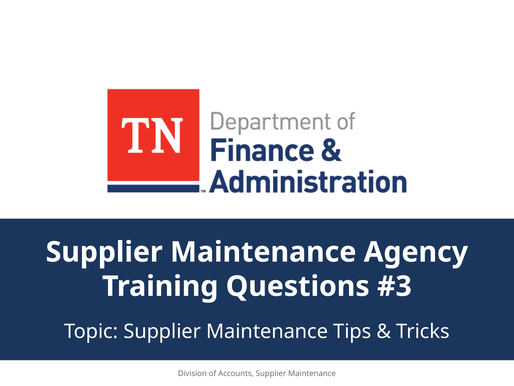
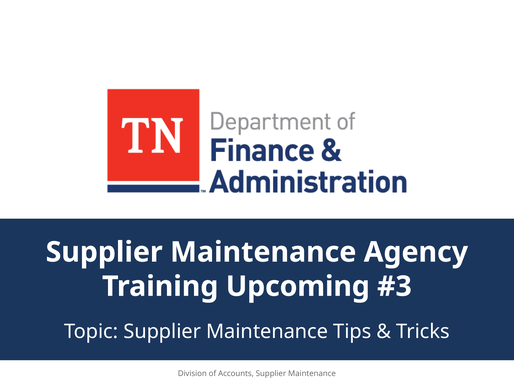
Questions: Questions -> Upcoming
